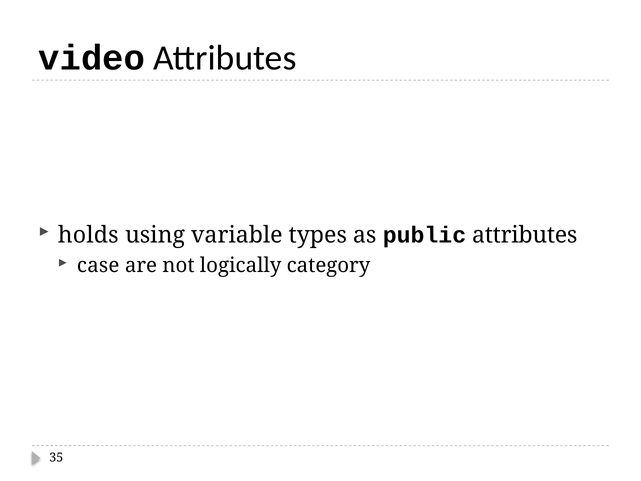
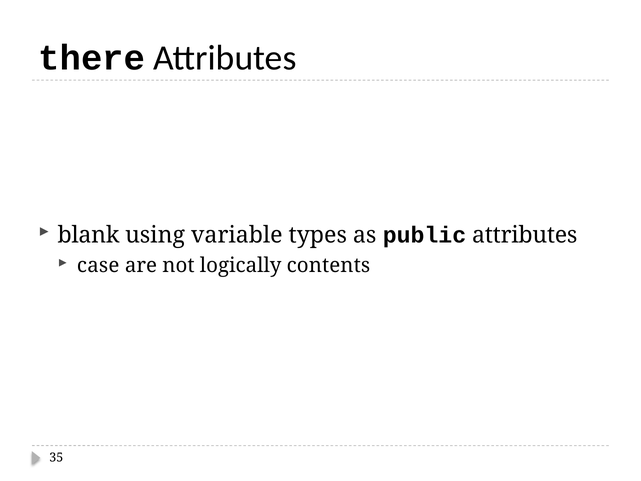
video: video -> there
holds: holds -> blank
category: category -> contents
